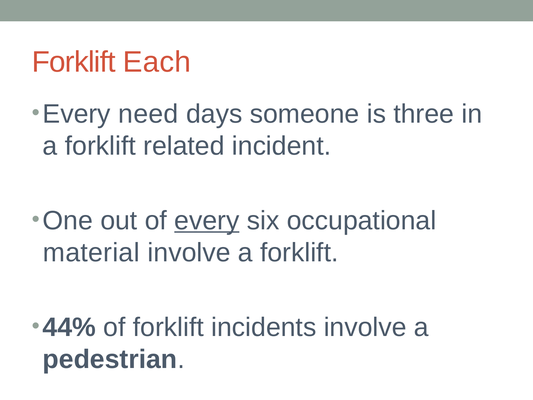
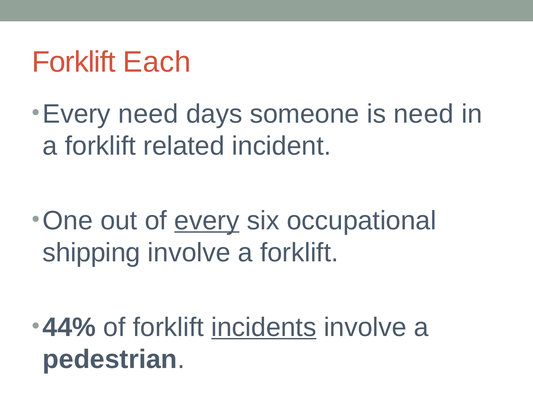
is three: three -> need
material: material -> shipping
incidents underline: none -> present
